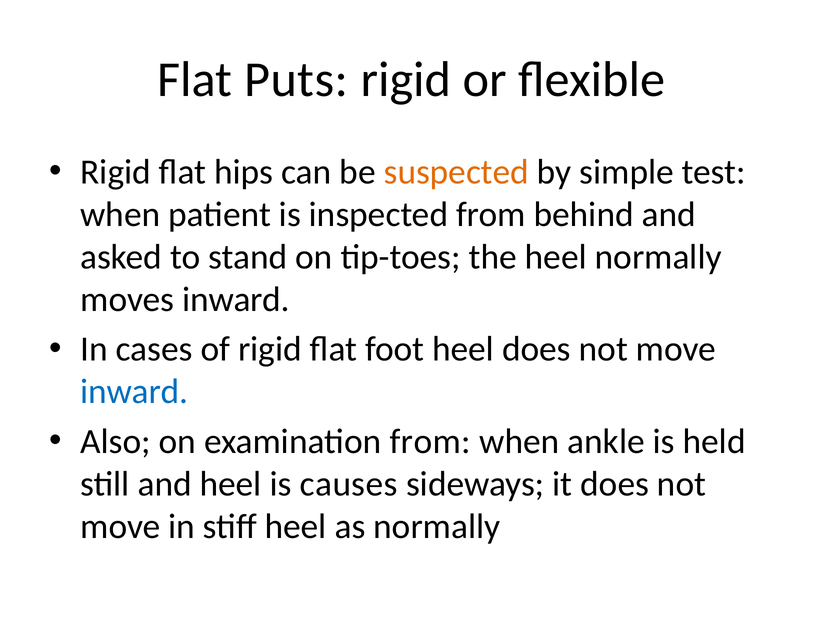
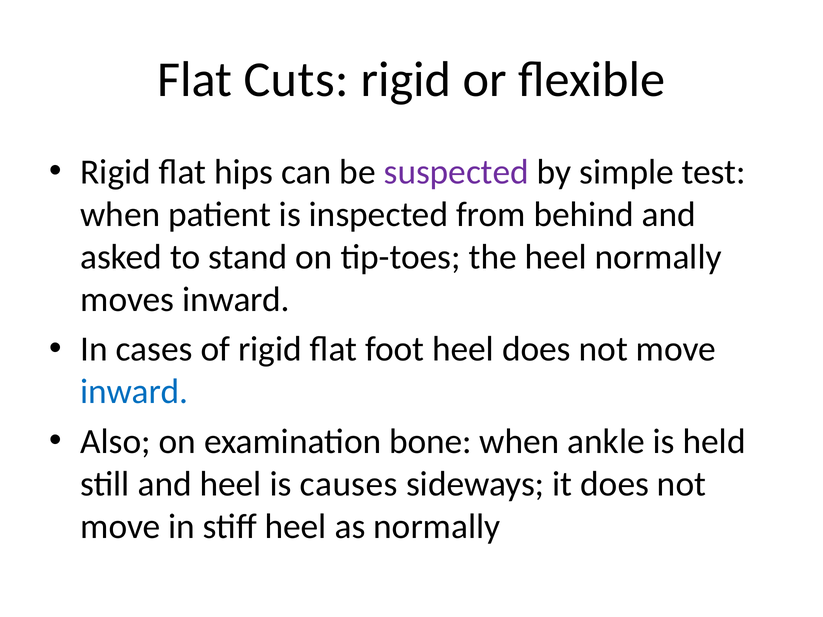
Puts: Puts -> Cuts
suspected colour: orange -> purple
examination from: from -> bone
